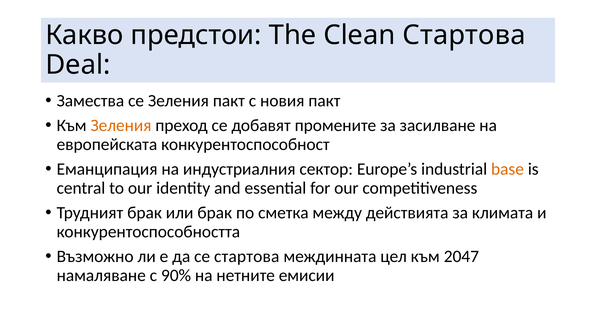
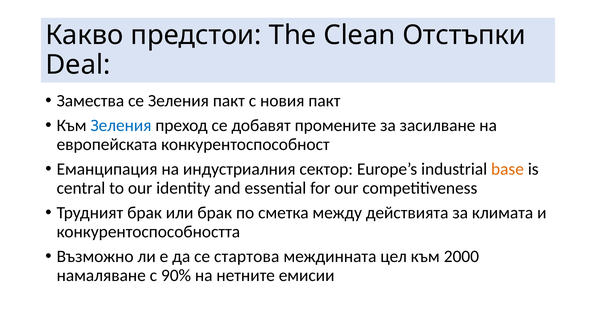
Clean Стартова: Стартова -> Отстъпки
Зеления at (121, 126) colour: orange -> blue
2047: 2047 -> 2000
